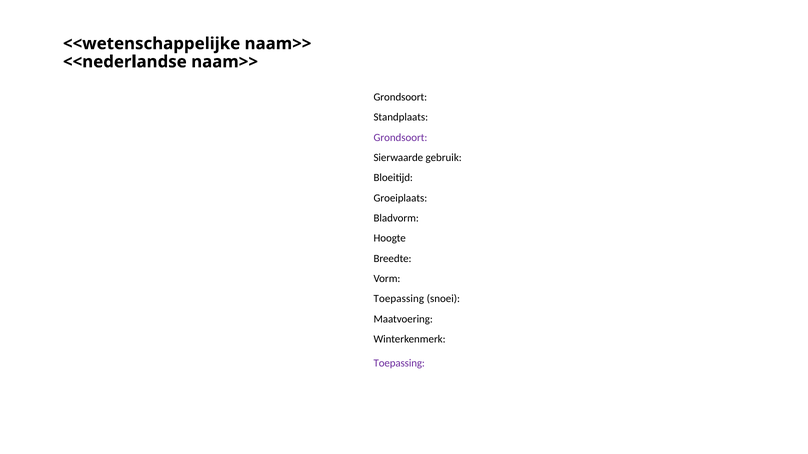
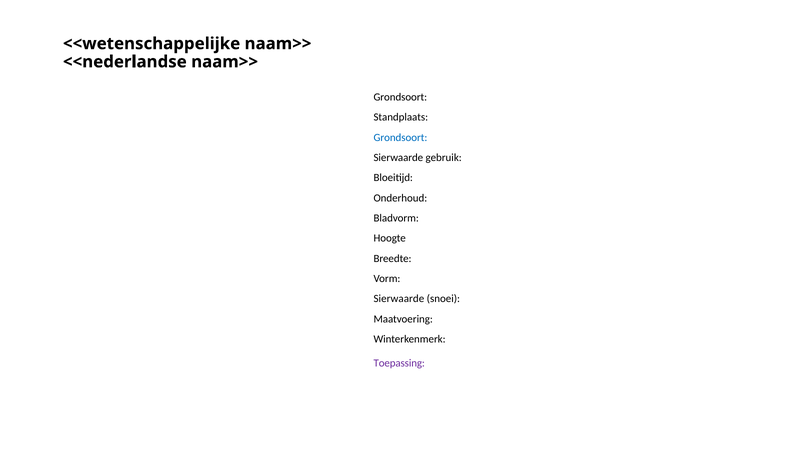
Grondsoort at (400, 138) colour: purple -> blue
Groeiplaats: Groeiplaats -> Onderhoud
Toepassing at (399, 299): Toepassing -> Sierwaarde
